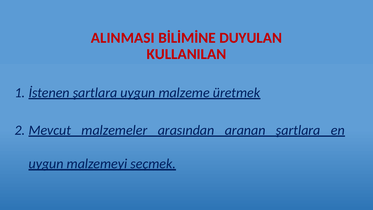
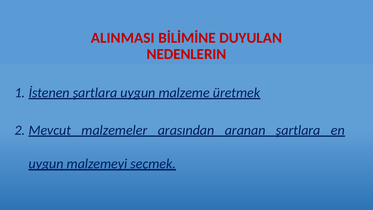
KULLANILAN: KULLANILAN -> NEDENLERIN
